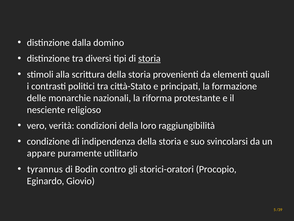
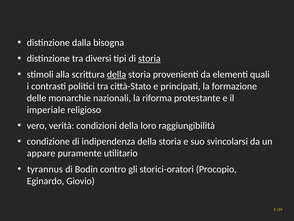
domino: domino -> bisogna
della at (116, 74) underline: none -> present
nesciente: nesciente -> imperiale
